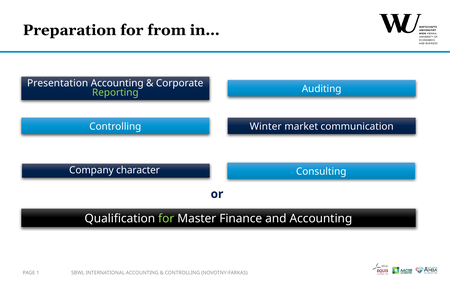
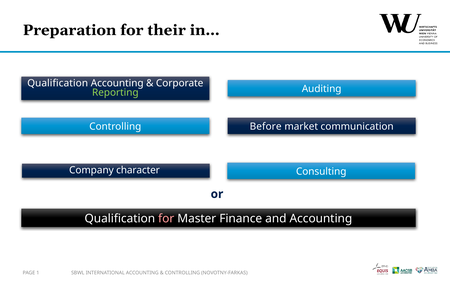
from: from -> their
Presentation at (58, 83): Presentation -> Qualification
Winter: Winter -> Before
for at (166, 219) colour: light green -> pink
